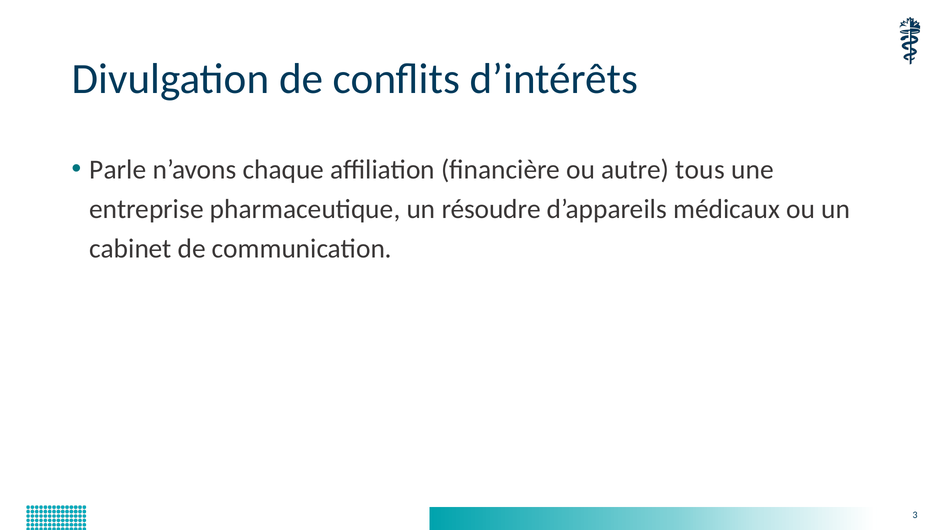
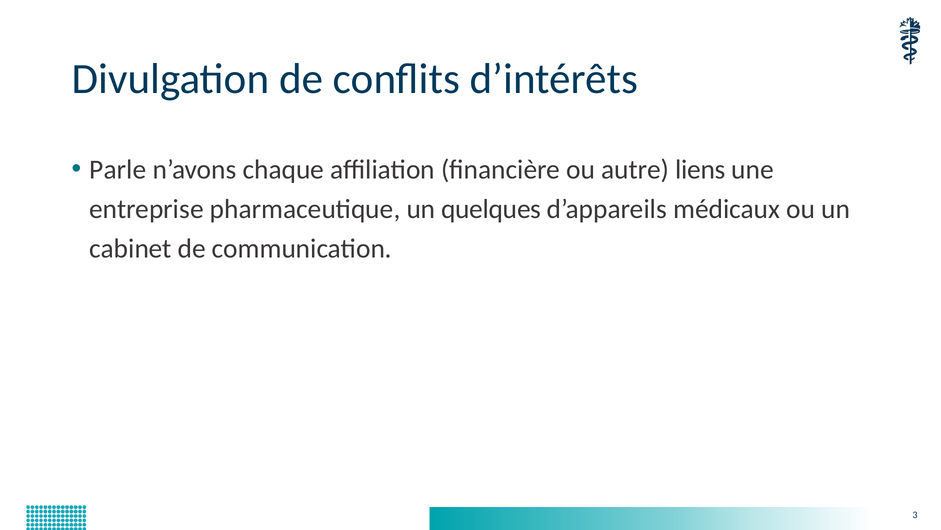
tous: tous -> liens
résoudre: résoudre -> quelques
